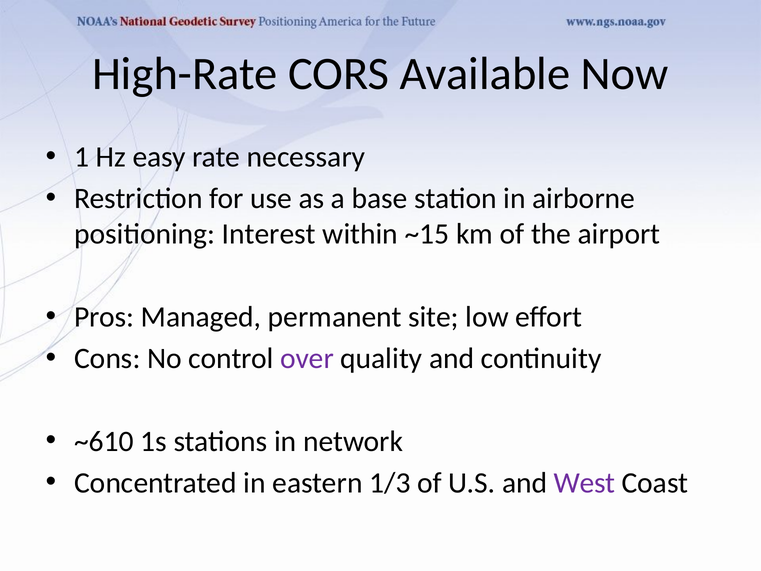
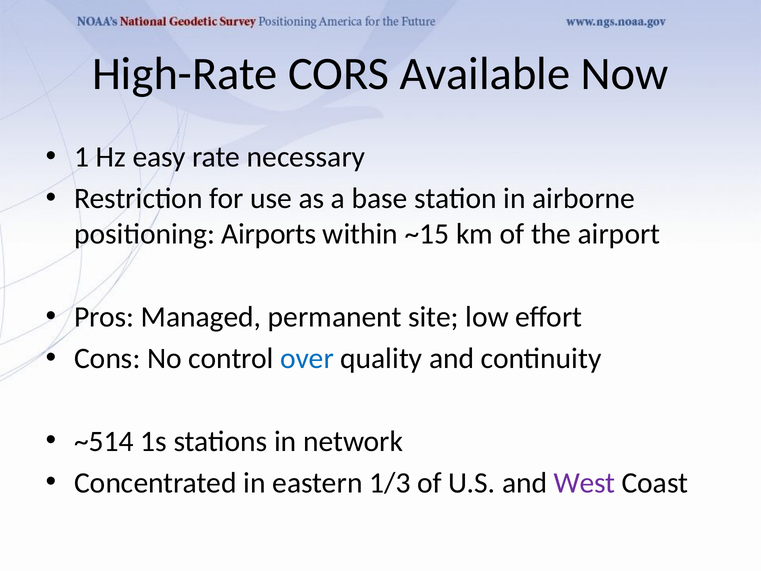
Interest: Interest -> Airports
over colour: purple -> blue
~610: ~610 -> ~514
